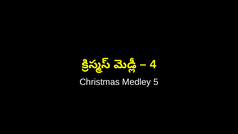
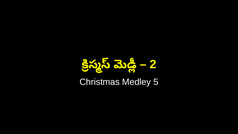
4: 4 -> 2
